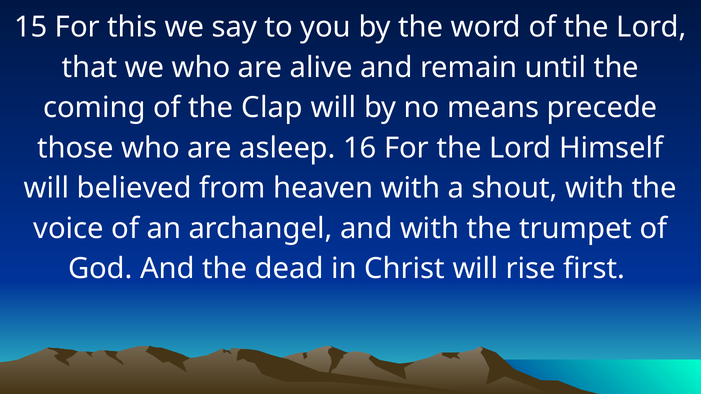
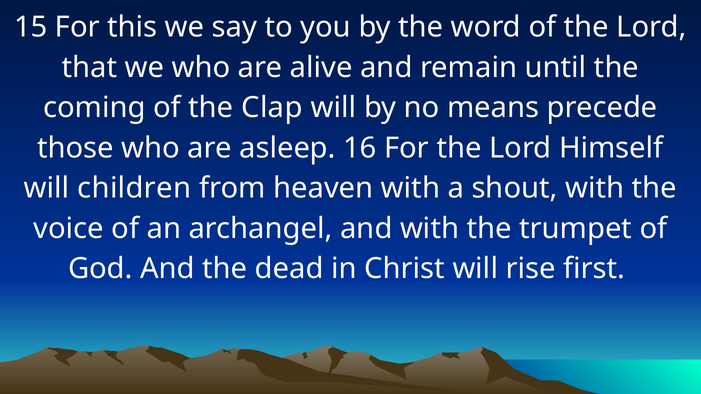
believed: believed -> children
